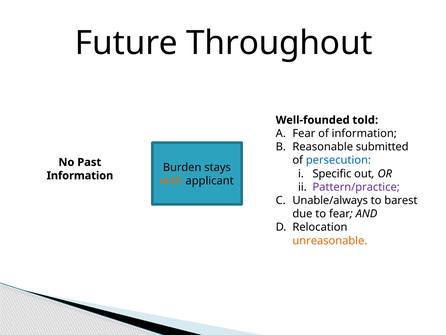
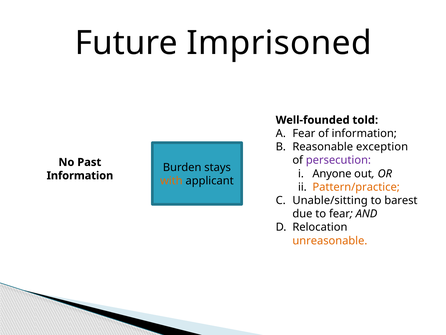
Throughout: Throughout -> Imprisoned
submitted: submitted -> exception
persecution colour: blue -> purple
Specific: Specific -> Anyone
Pattern/practice colour: purple -> orange
Unable/always: Unable/always -> Unable/sitting
